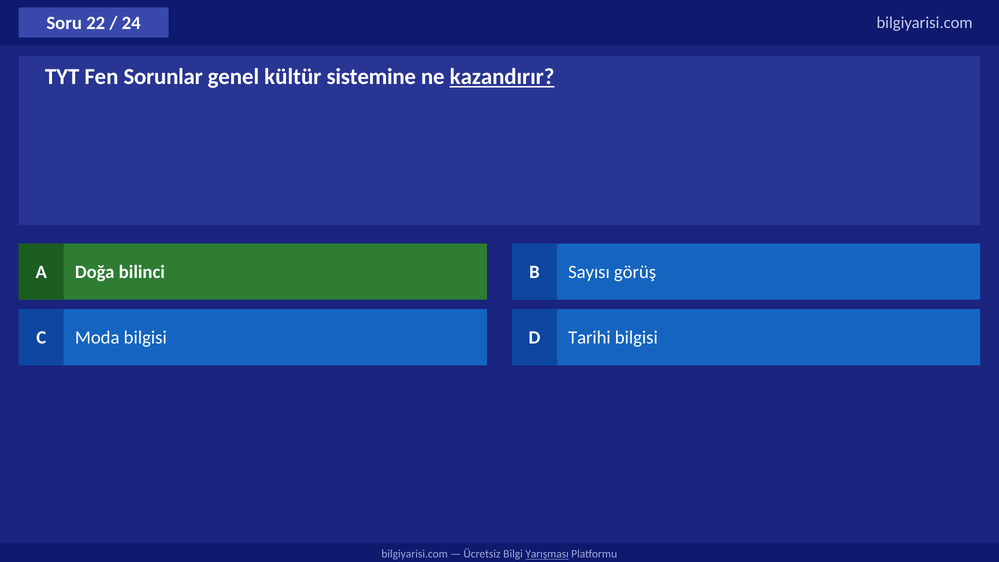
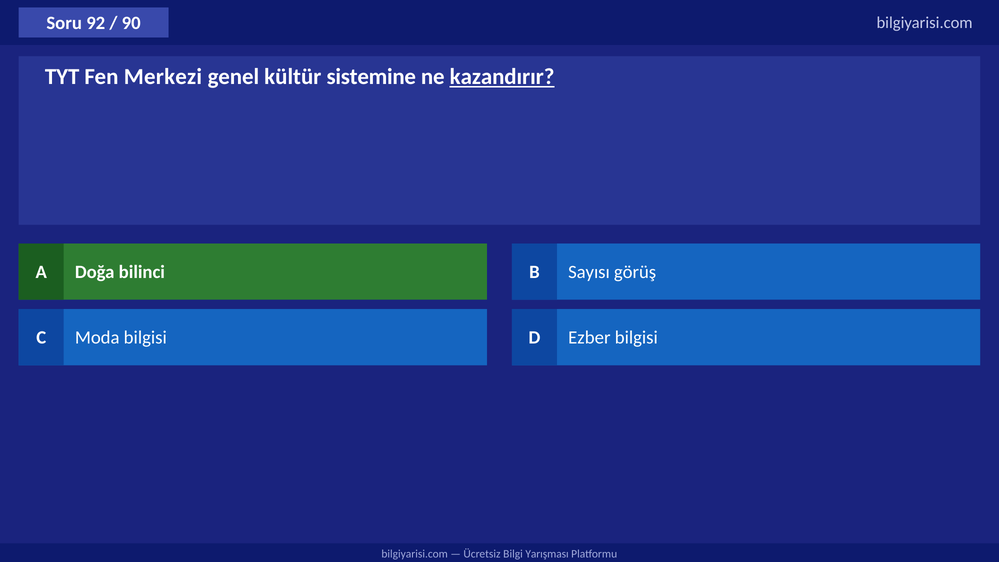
22: 22 -> 92
24: 24 -> 90
Sorunlar: Sorunlar -> Merkezi
Tarihi: Tarihi -> Ezber
Yarışması underline: present -> none
